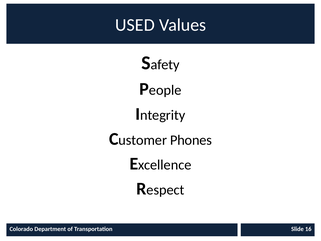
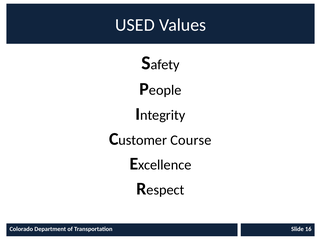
Phones: Phones -> Course
